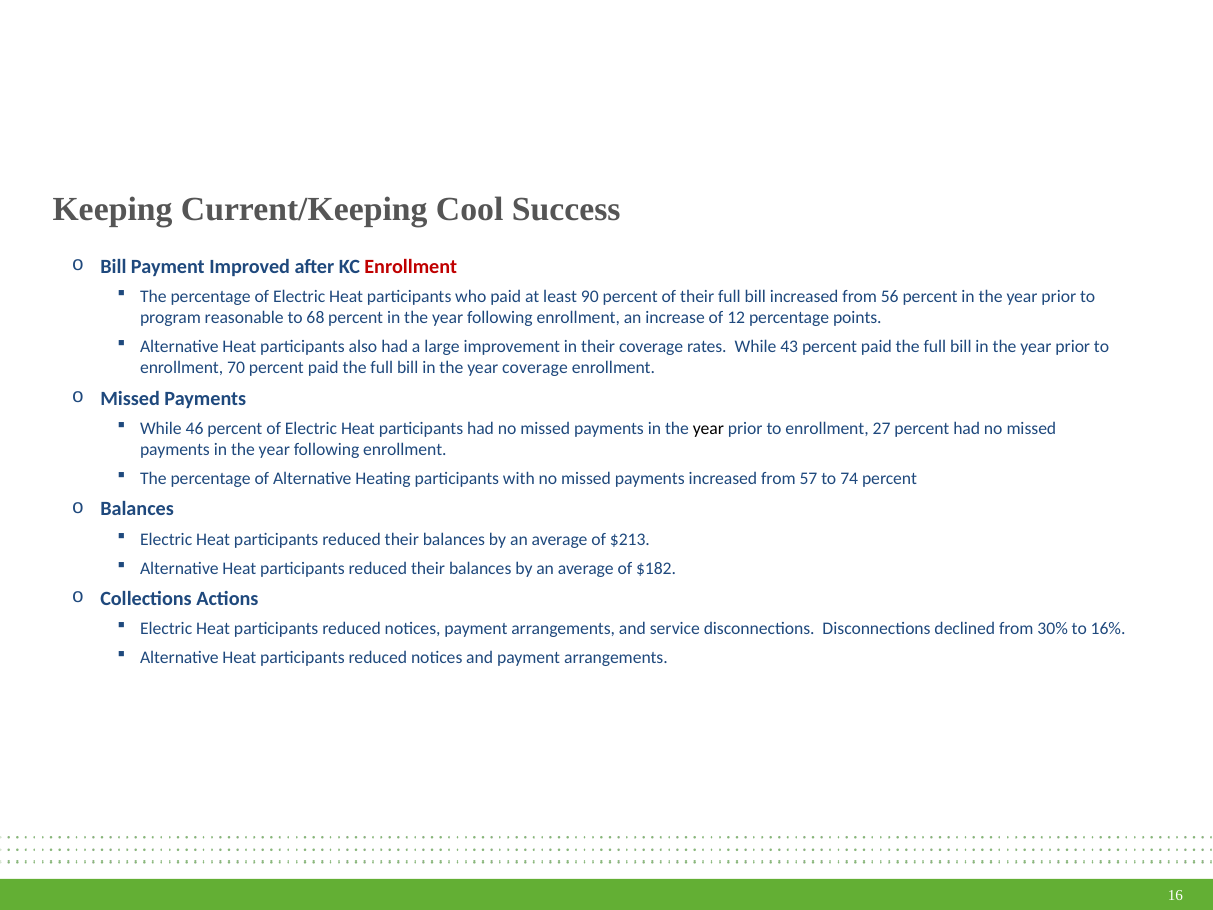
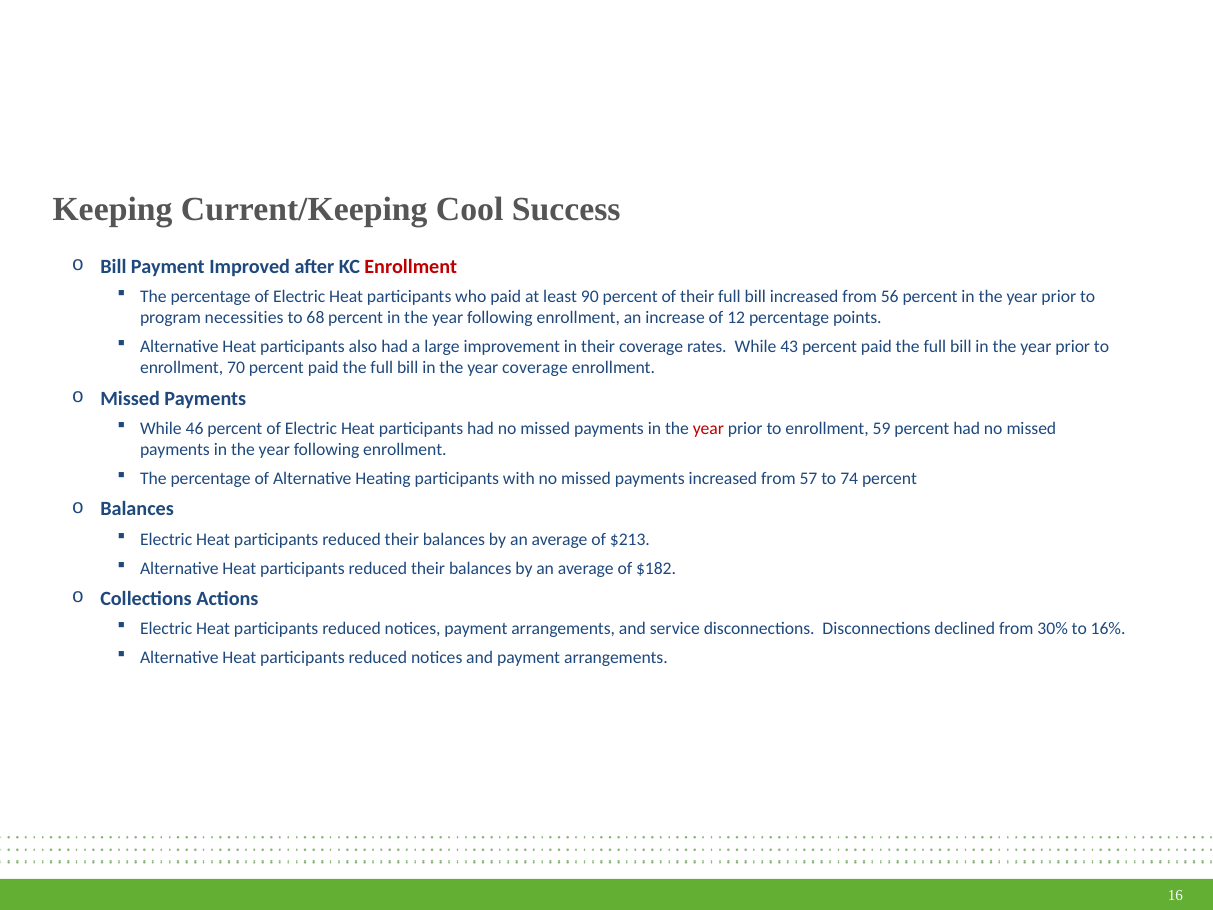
reasonable: reasonable -> necessities
year at (708, 429) colour: black -> red
27: 27 -> 59
